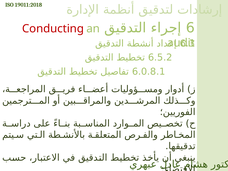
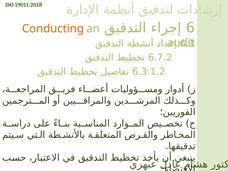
Conducting colour: red -> orange
6.5.2: 6.5.2 -> 6.7.2
6.0.8.1: 6.0.8.1 -> 6.3.1.2
